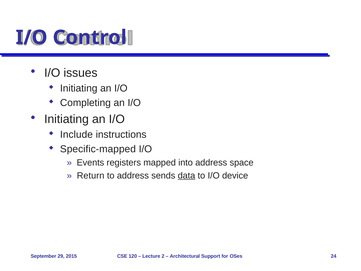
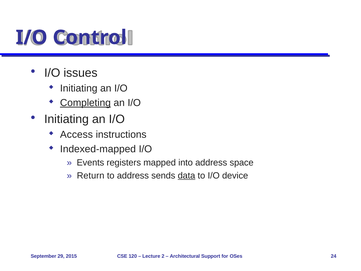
Completing underline: none -> present
Include: Include -> Access
Specific-mapped: Specific-mapped -> Indexed-mapped
